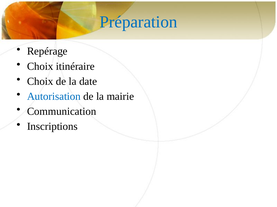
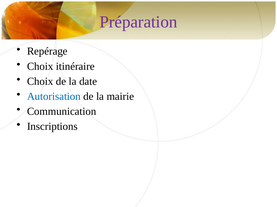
Préparation colour: blue -> purple
